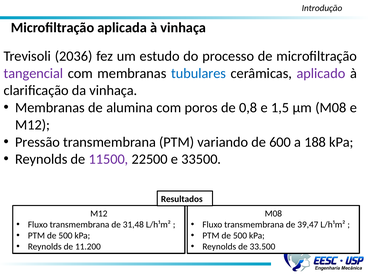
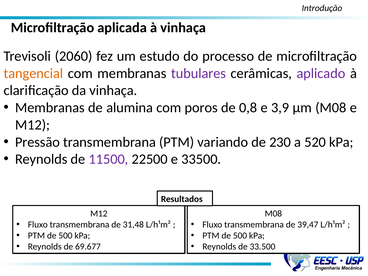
2036: 2036 -> 2060
tangencial colour: purple -> orange
tubulares colour: blue -> purple
1,5: 1,5 -> 3,9
600: 600 -> 230
188: 188 -> 520
11.200: 11.200 -> 69.677
